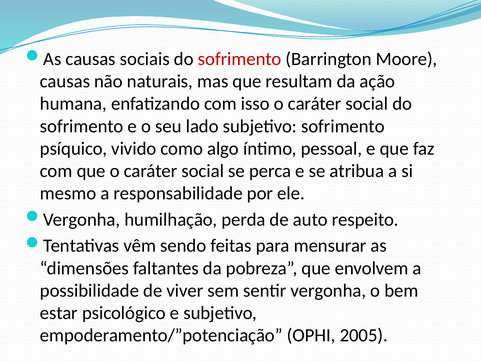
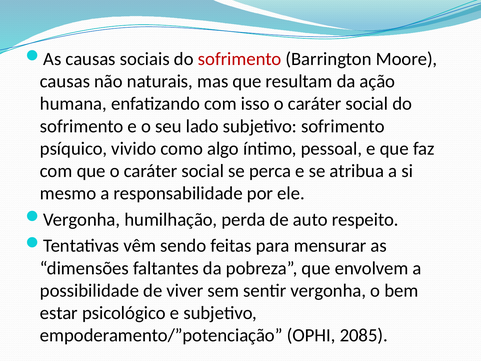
2005: 2005 -> 2085
